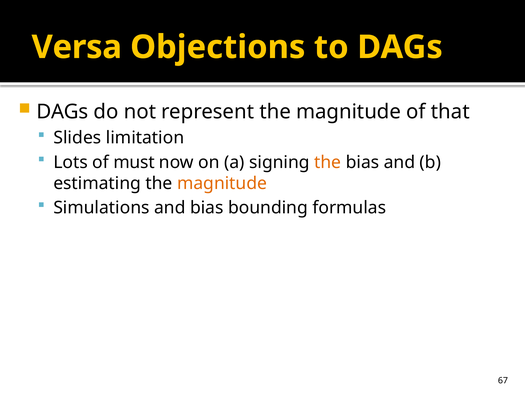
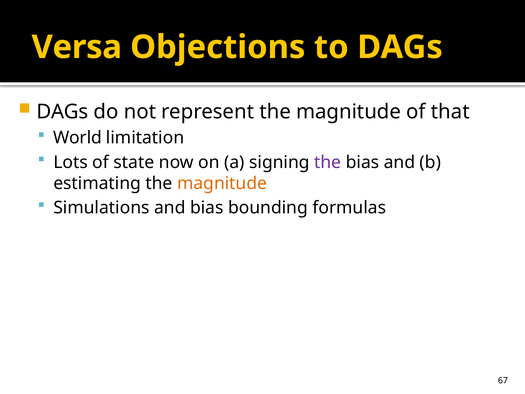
Slides: Slides -> World
must: must -> state
the at (328, 162) colour: orange -> purple
